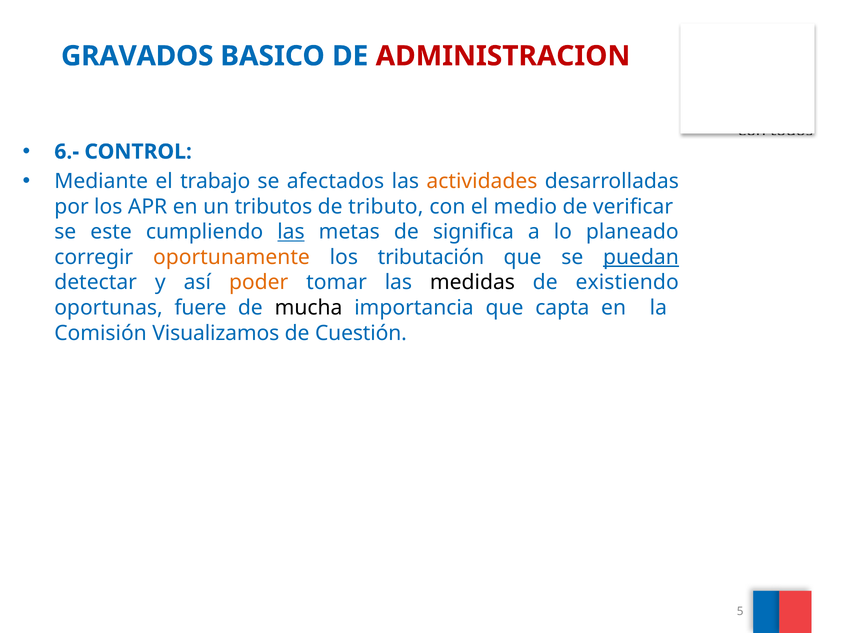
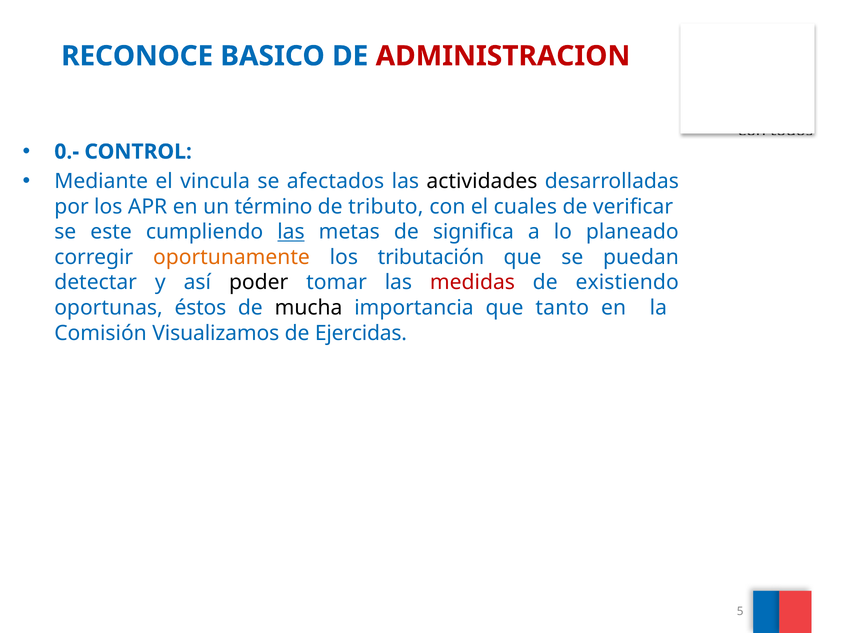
GRAVADOS: GRAVADOS -> RECONOCE
6.-: 6.- -> 0.-
trabajo: trabajo -> vincula
actividades colour: orange -> black
tributos: tributos -> término
medio: medio -> cuales
puedan underline: present -> none
poder colour: orange -> black
medidas colour: black -> red
fuere: fuere -> éstos
capta: capta -> tanto
Cuestión: Cuestión -> Ejercidas
